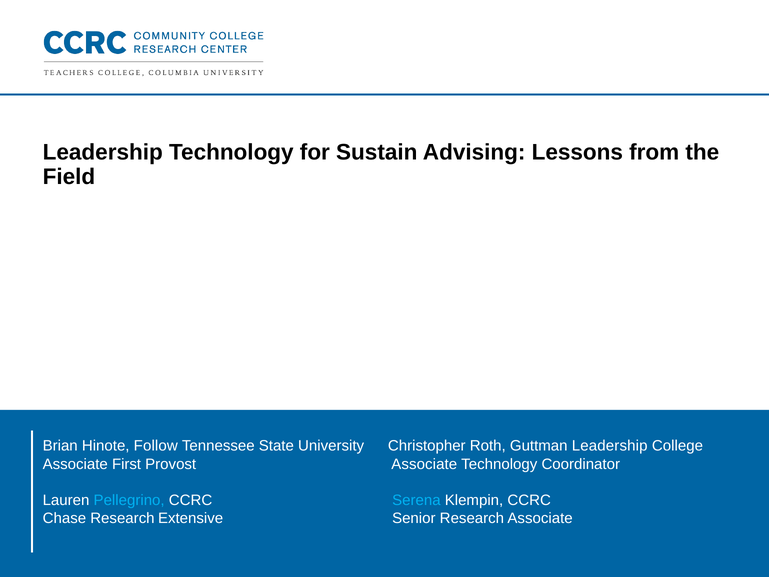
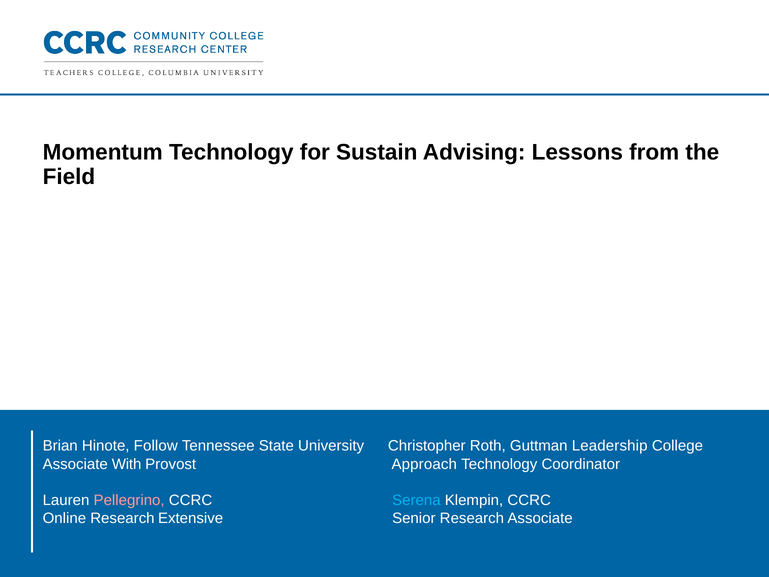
Leadership at (103, 152): Leadership -> Momentum
First: First -> With
Provost Associate: Associate -> Approach
Pellegrino colour: light blue -> pink
Chase: Chase -> Online
